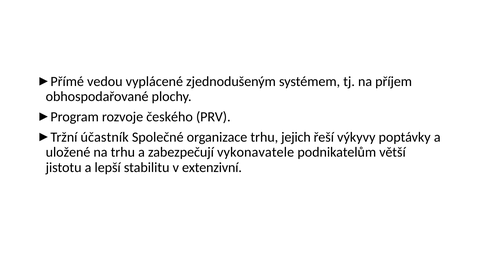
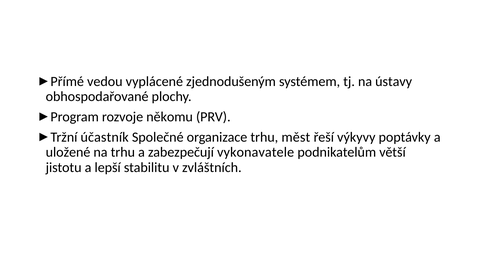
příjem: příjem -> ústavy
českého: českého -> někomu
jejich: jejich -> měst
extenzivní: extenzivní -> zvláštních
